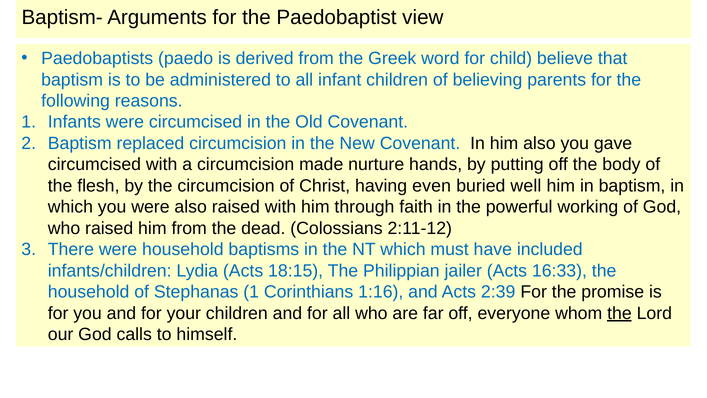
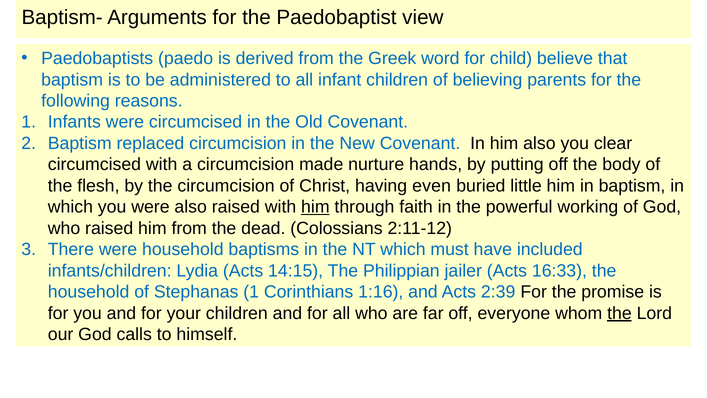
gave: gave -> clear
well: well -> little
him at (315, 207) underline: none -> present
18:15: 18:15 -> 14:15
